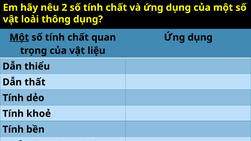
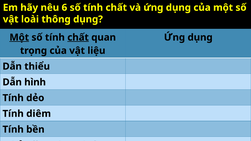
nêu 2: 2 -> 6
chất at (78, 37) underline: none -> present
thất: thất -> hình
khoẻ: khoẻ -> diêm
